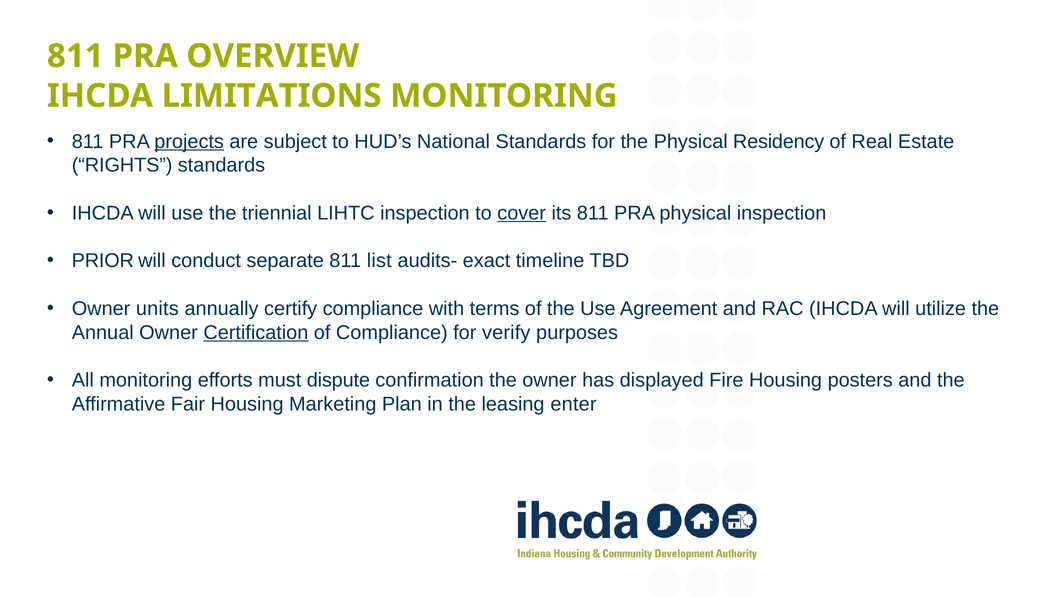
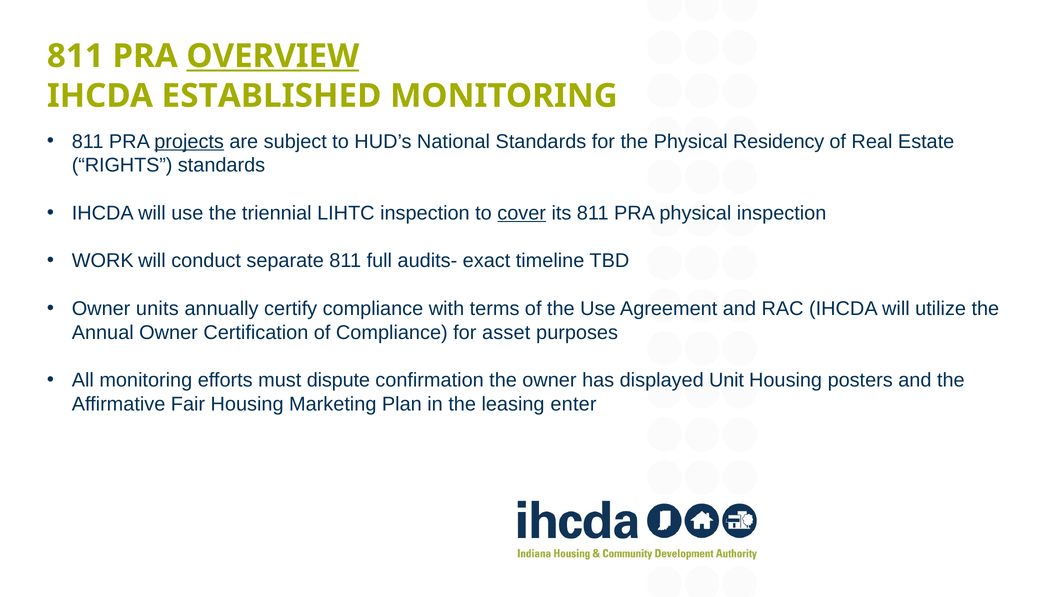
OVERVIEW underline: none -> present
LIMITATIONS: LIMITATIONS -> ESTABLISHED
PRIOR: PRIOR -> WORK
list: list -> full
Certification underline: present -> none
verify: verify -> asset
Fire: Fire -> Unit
